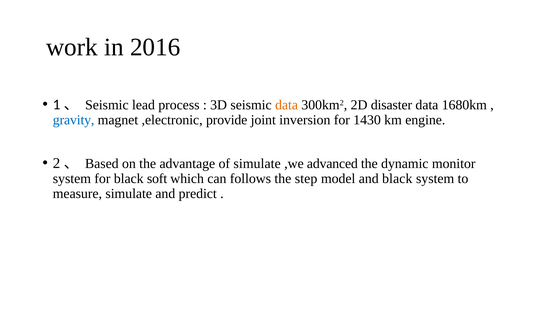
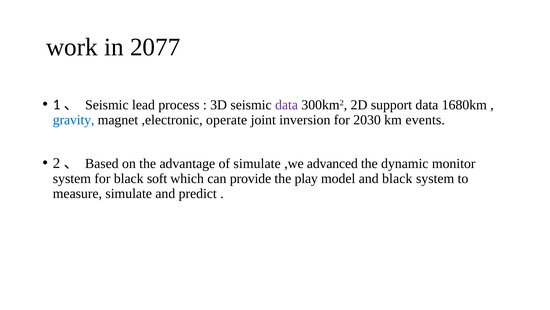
2016: 2016 -> 2077
data at (287, 105) colour: orange -> purple
disaster: disaster -> support
provide: provide -> operate
1430: 1430 -> 2030
engine: engine -> events
follows: follows -> provide
step: step -> play
